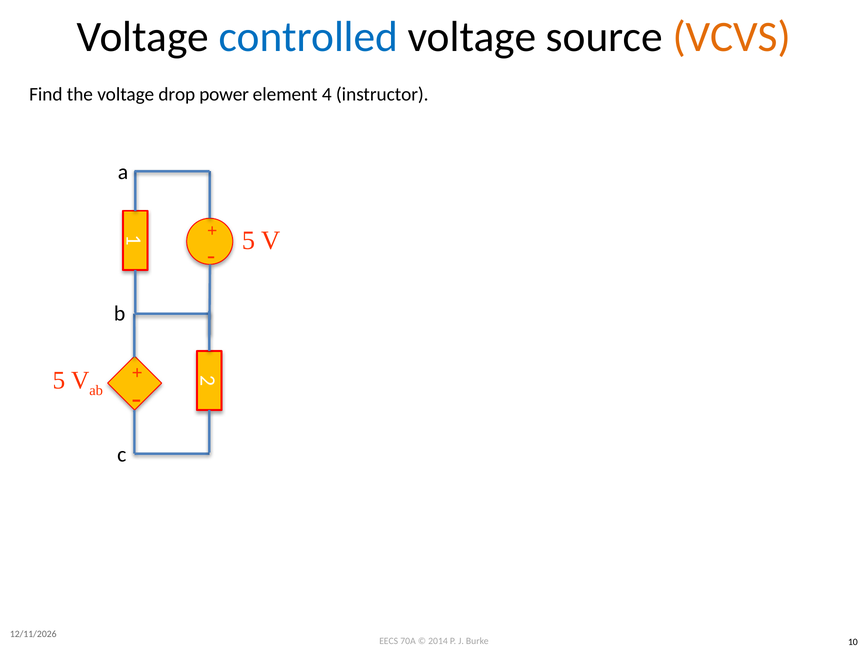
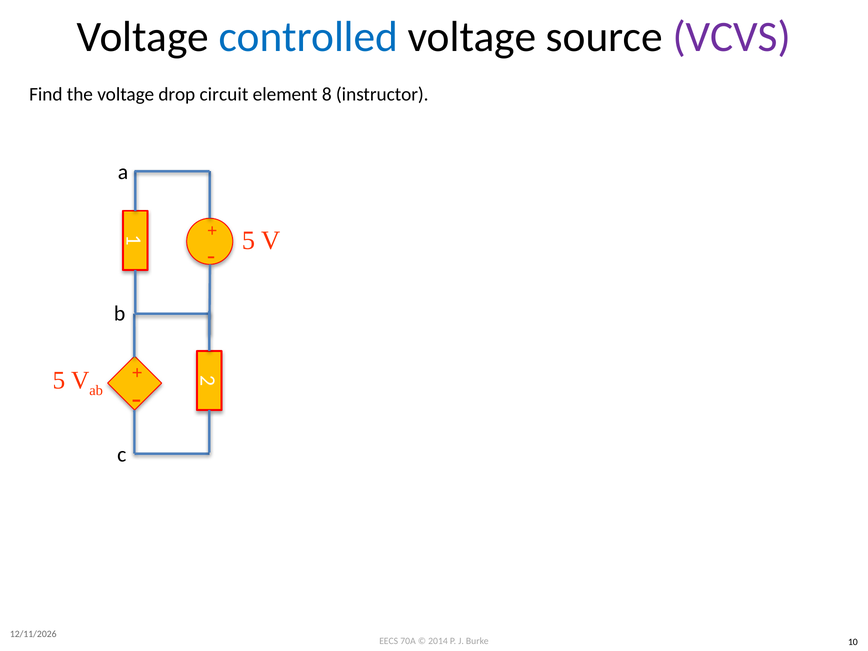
VCVS colour: orange -> purple
power: power -> circuit
4: 4 -> 8
